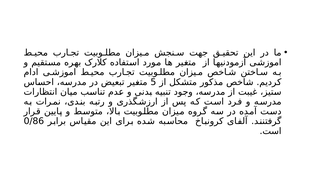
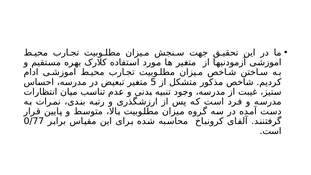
0/86: 0/86 -> 0/77
